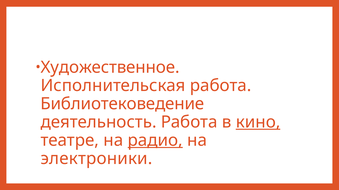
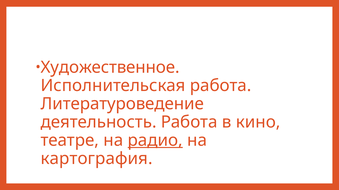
Библиотековедение: Библиотековедение -> Литературоведение
кино underline: present -> none
электроники: электроники -> картография
